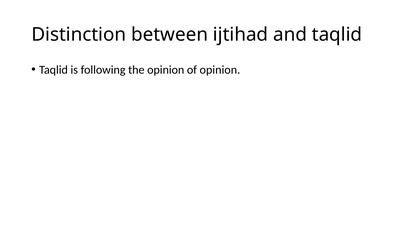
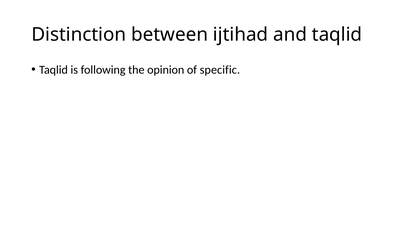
of opinion: opinion -> specific
